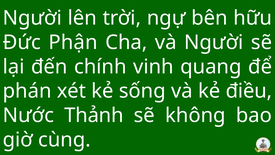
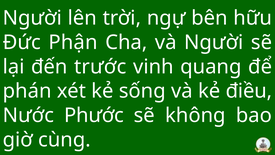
chính: chính -> trước
Thảnh: Thảnh -> Phước
